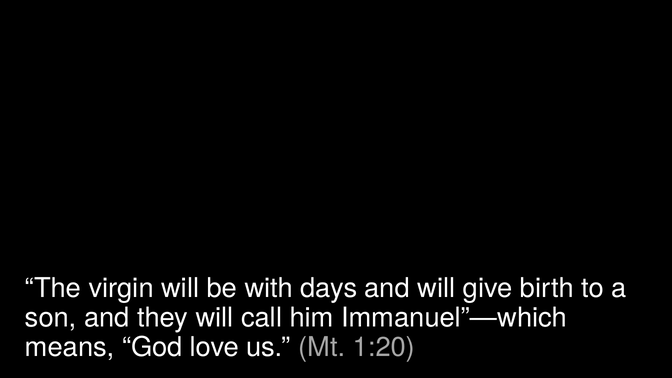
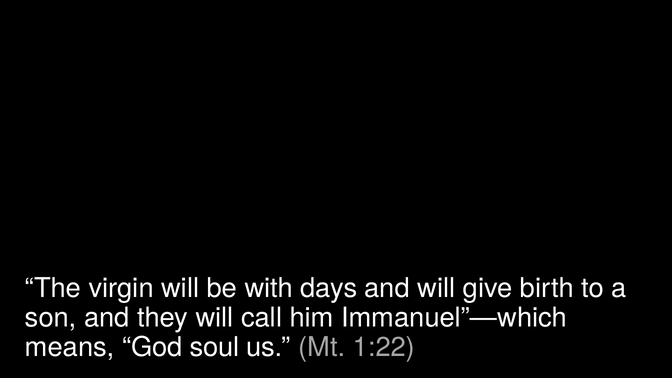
love: love -> soul
1:20: 1:20 -> 1:22
